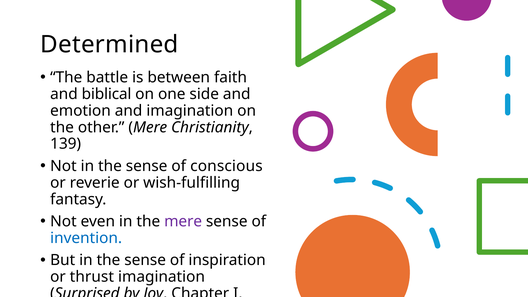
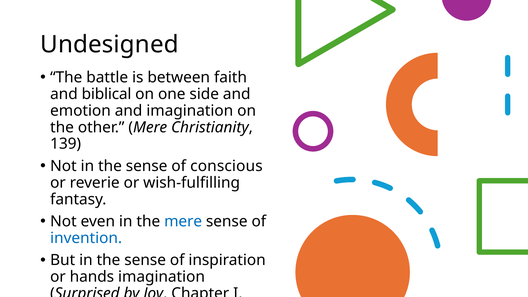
Determined: Determined -> Undesigned
mere at (183, 221) colour: purple -> blue
thrust: thrust -> hands
